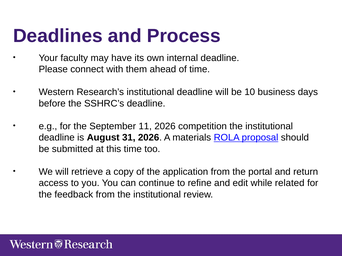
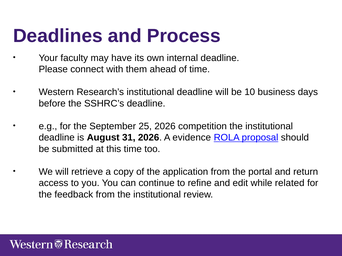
11: 11 -> 25
materials: materials -> evidence
